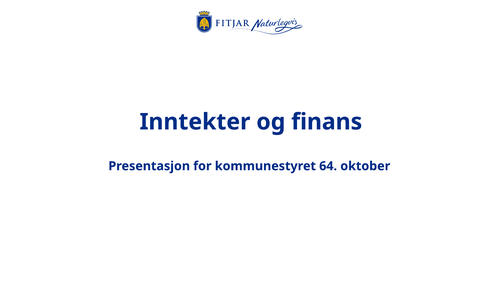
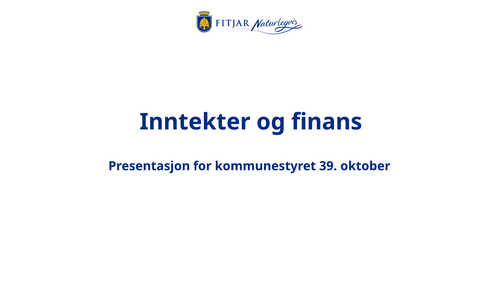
64: 64 -> 39
